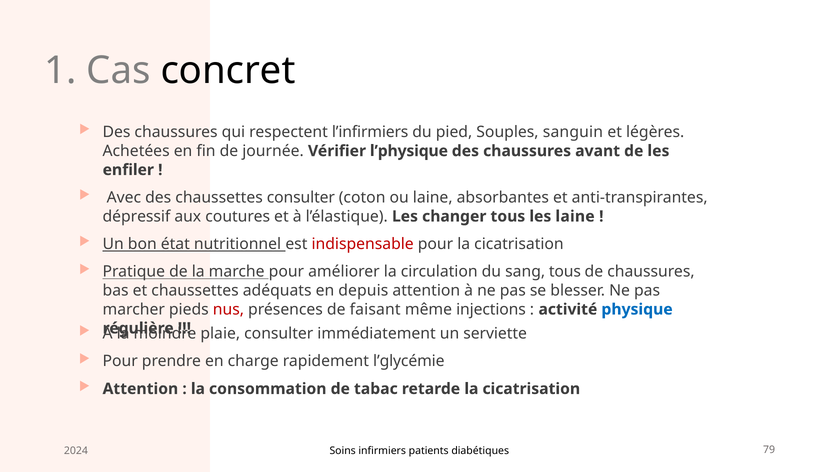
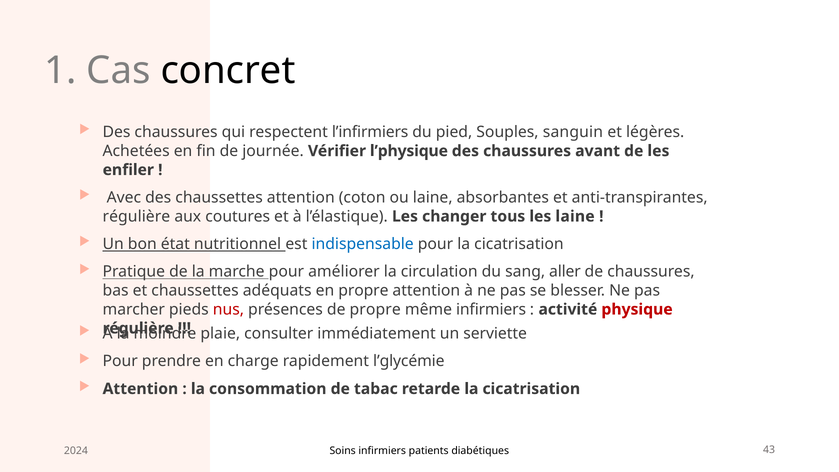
chaussettes consulter: consulter -> attention
dépressif at (136, 216): dépressif -> régulière
indispensable colour: red -> blue
sang tous: tous -> aller
en depuis: depuis -> propre
de faisant: faisant -> propre
même injections: injections -> infirmiers
physique colour: blue -> red
79: 79 -> 43
